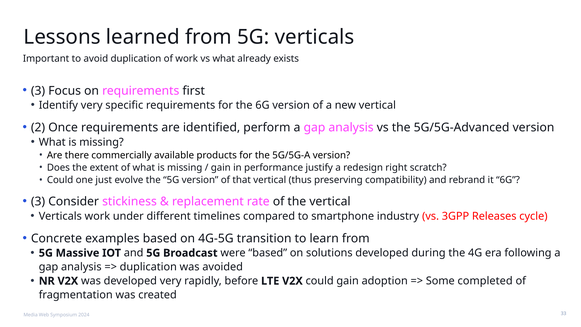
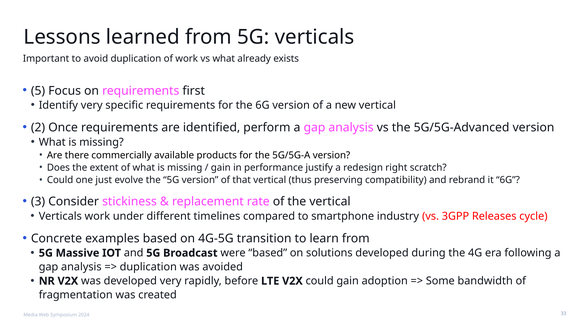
3 at (38, 91): 3 -> 5
completed: completed -> bandwidth
